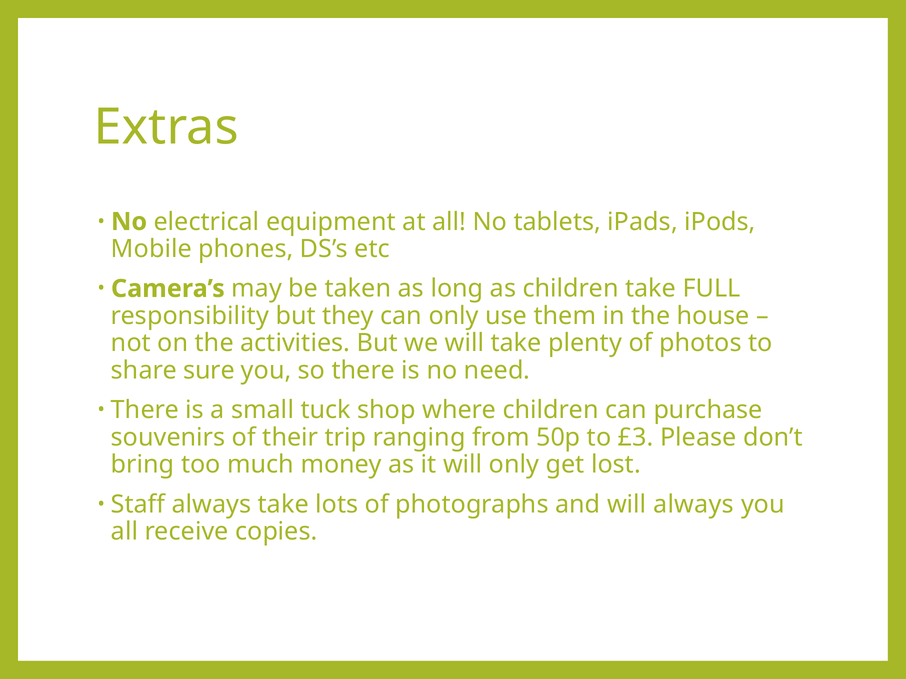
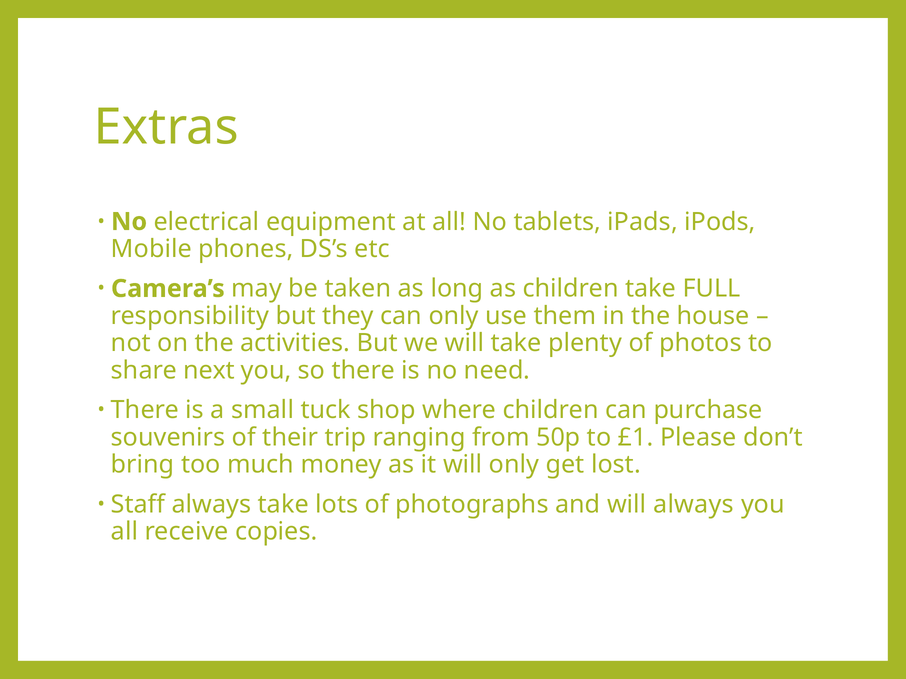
sure: sure -> next
£3: £3 -> £1
